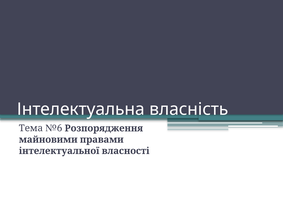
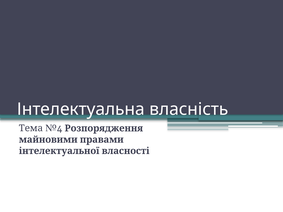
№6: №6 -> №4
